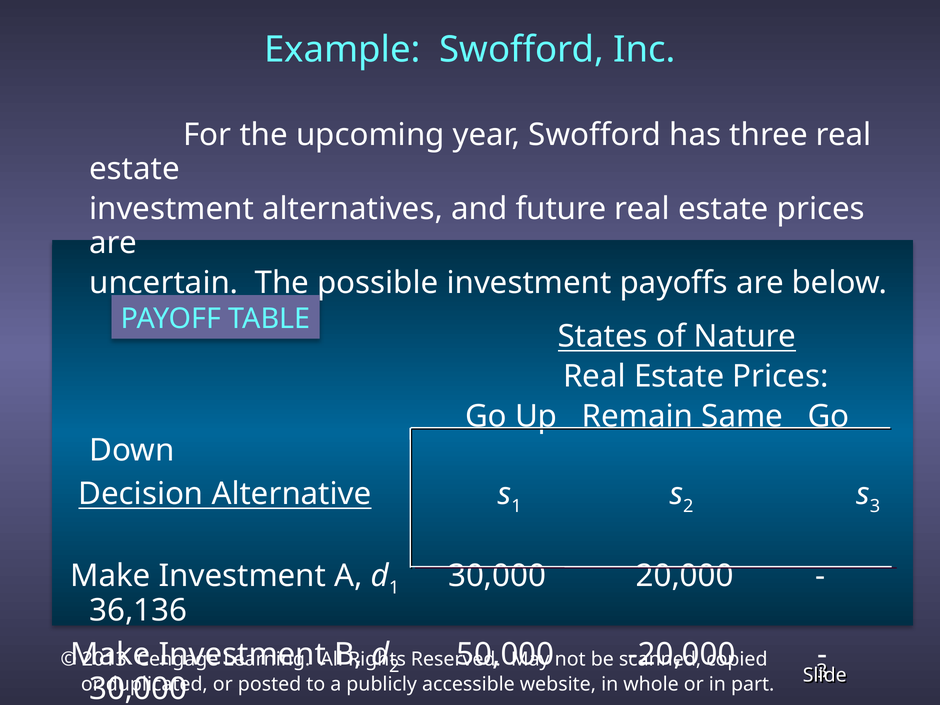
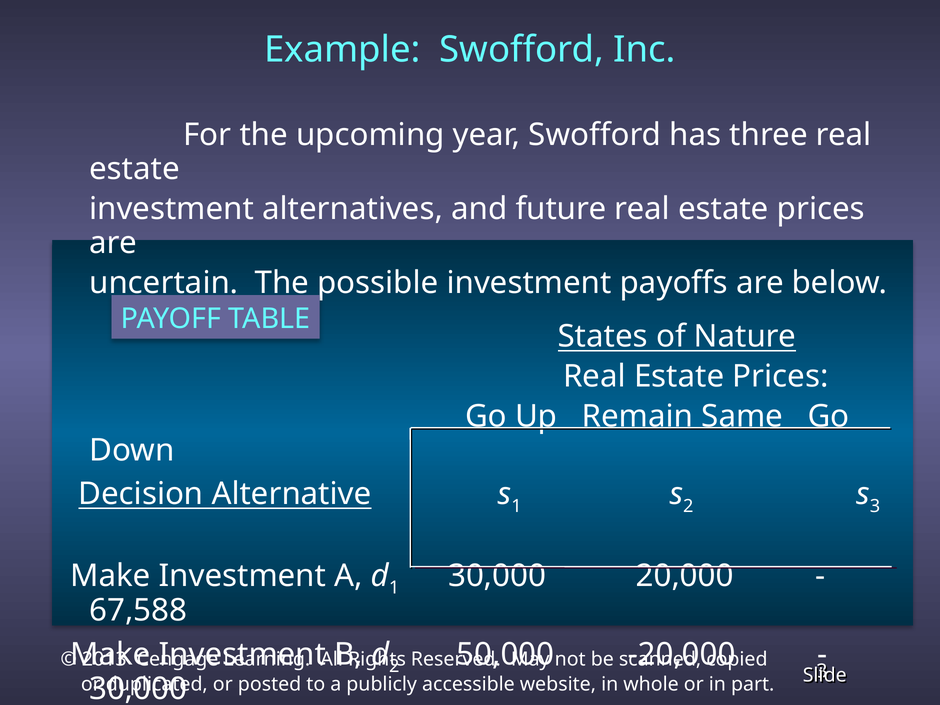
36,136: 36,136 -> 67,588
